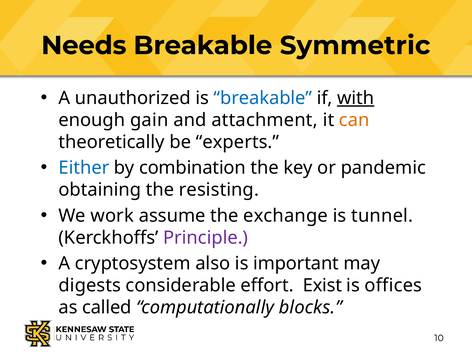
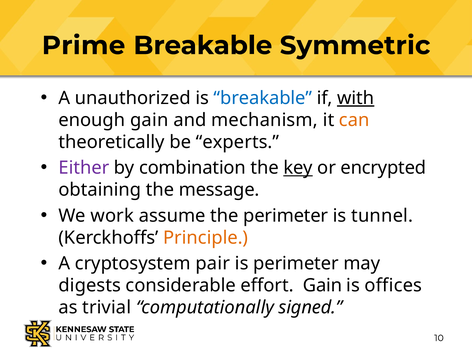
Needs: Needs -> Prime
attachment: attachment -> mechanism
Either colour: blue -> purple
key underline: none -> present
pandemic: pandemic -> encrypted
resisting: resisting -> message
the exchange: exchange -> perimeter
Principle colour: purple -> orange
also: also -> pair
is important: important -> perimeter
effort Exist: Exist -> Gain
called: called -> trivial
blocks: blocks -> signed
